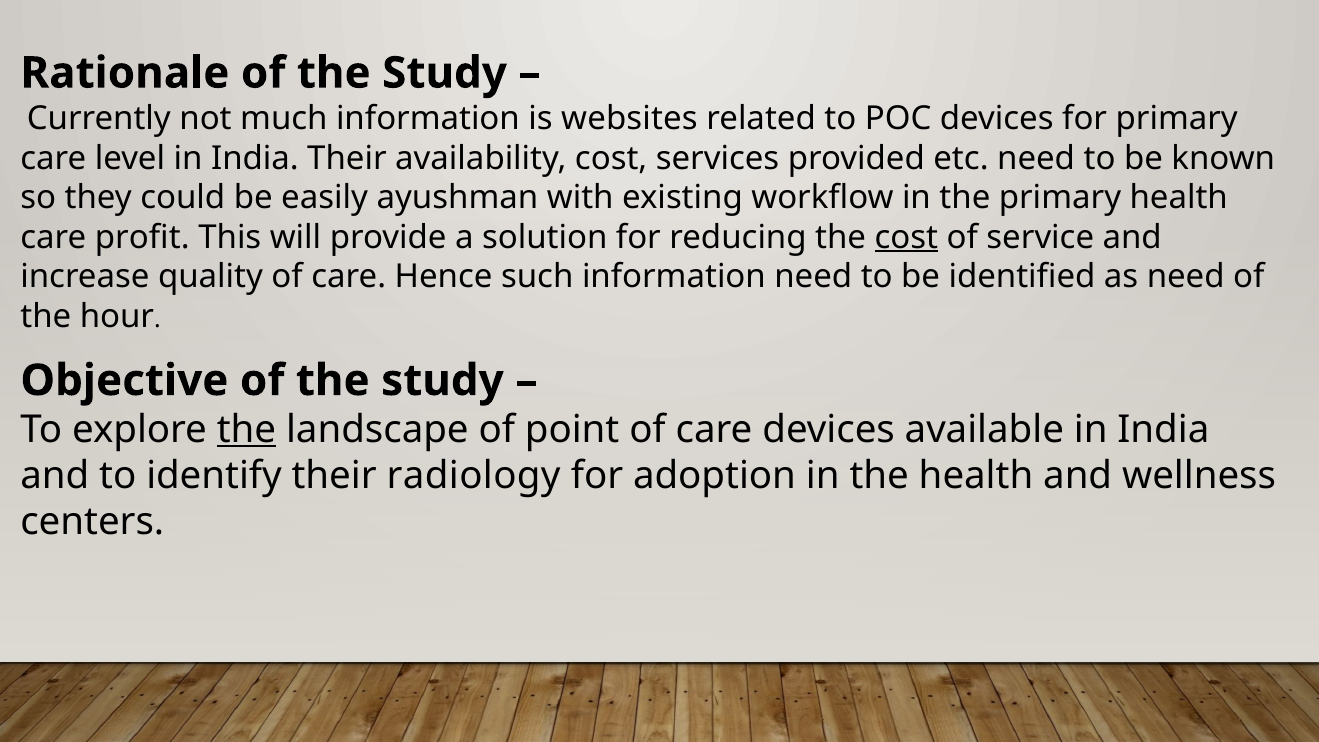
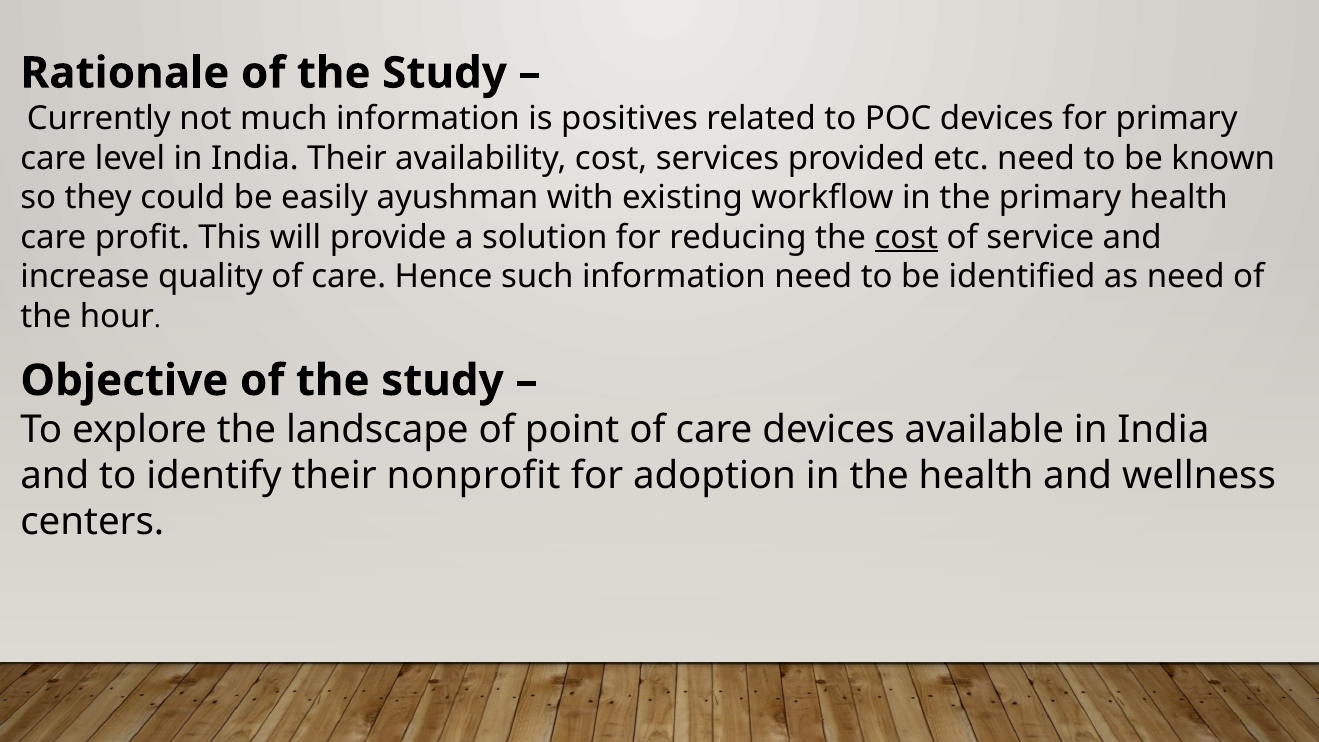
websites: websites -> positives
the at (247, 430) underline: present -> none
radiology: radiology -> nonprofit
